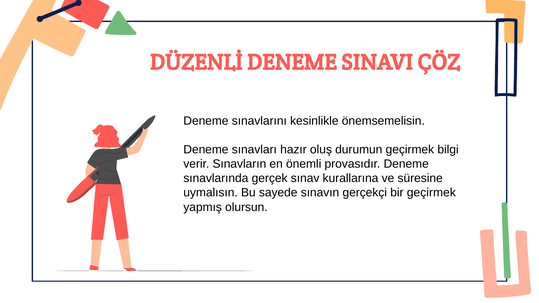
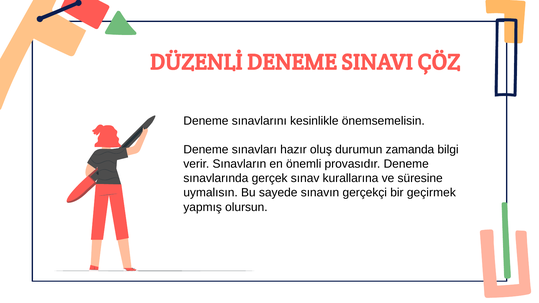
durumun geçirmek: geçirmek -> zamanda
